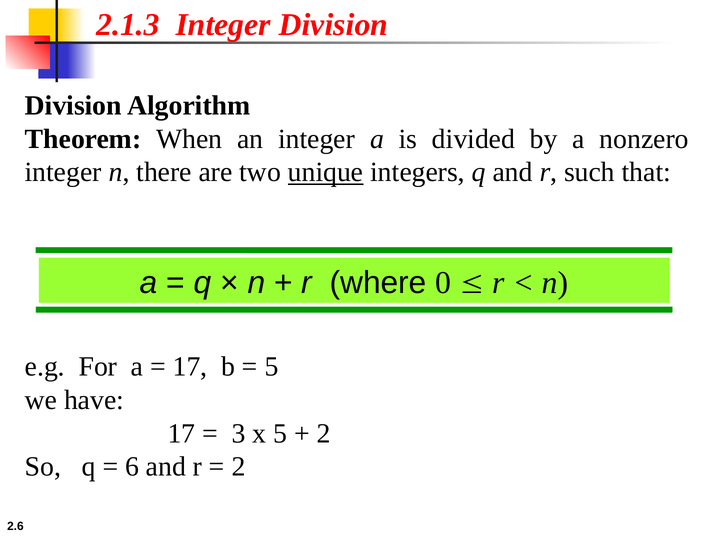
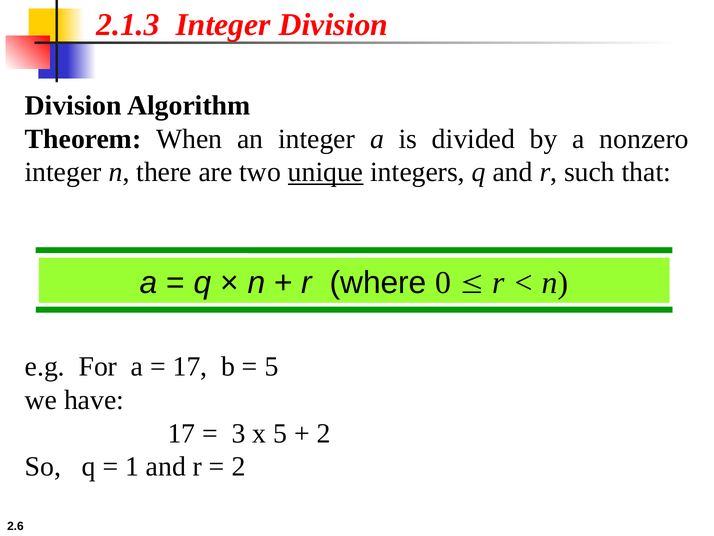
6: 6 -> 1
